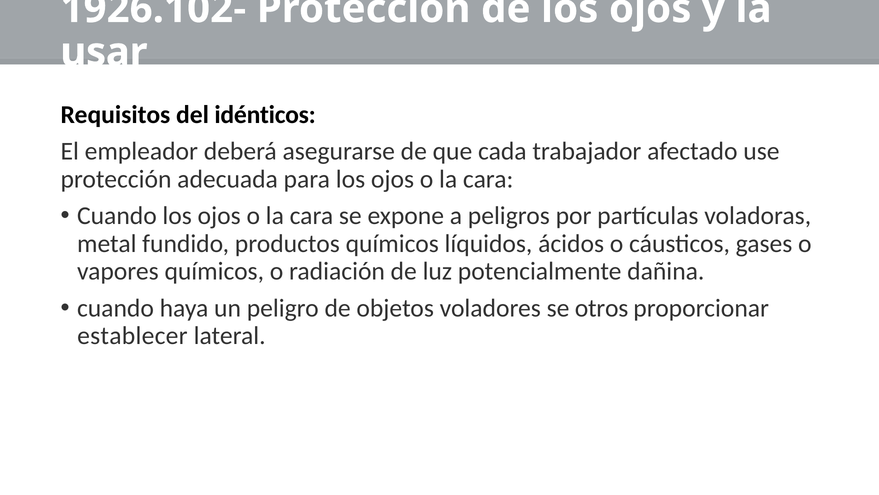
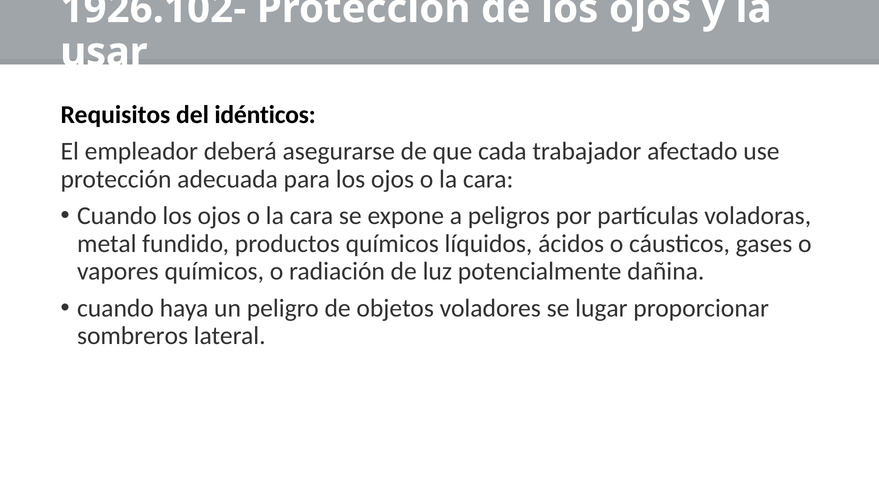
otros: otros -> lugar
establecer: establecer -> sombreros
